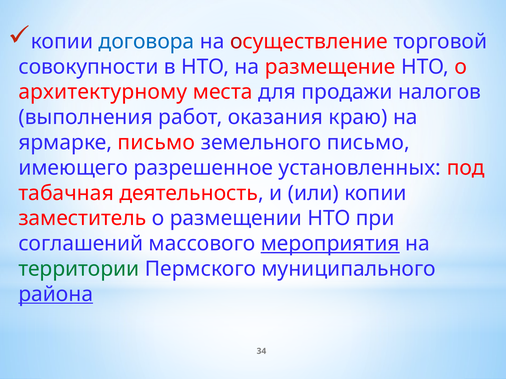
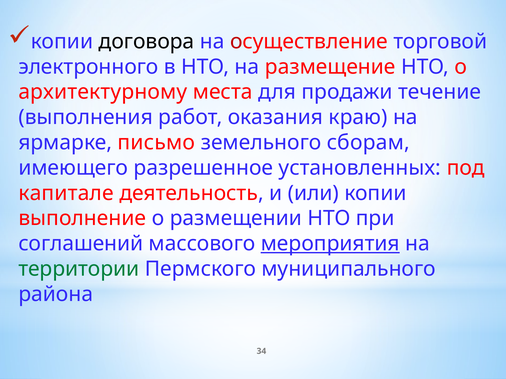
договора colour: blue -> black
совокупности: совокупности -> электронного
налогов: налогов -> течение
земельного письмо: письмо -> сборам
табачная: табачная -> капитале
заместитель: заместитель -> выполнение
района underline: present -> none
